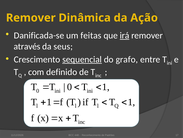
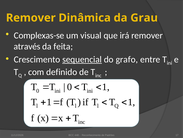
Ação: Ação -> Grau
Danificada-se: Danificada-se -> Complexas-se
feitas: feitas -> visual
irá underline: present -> none
seus: seus -> feita
